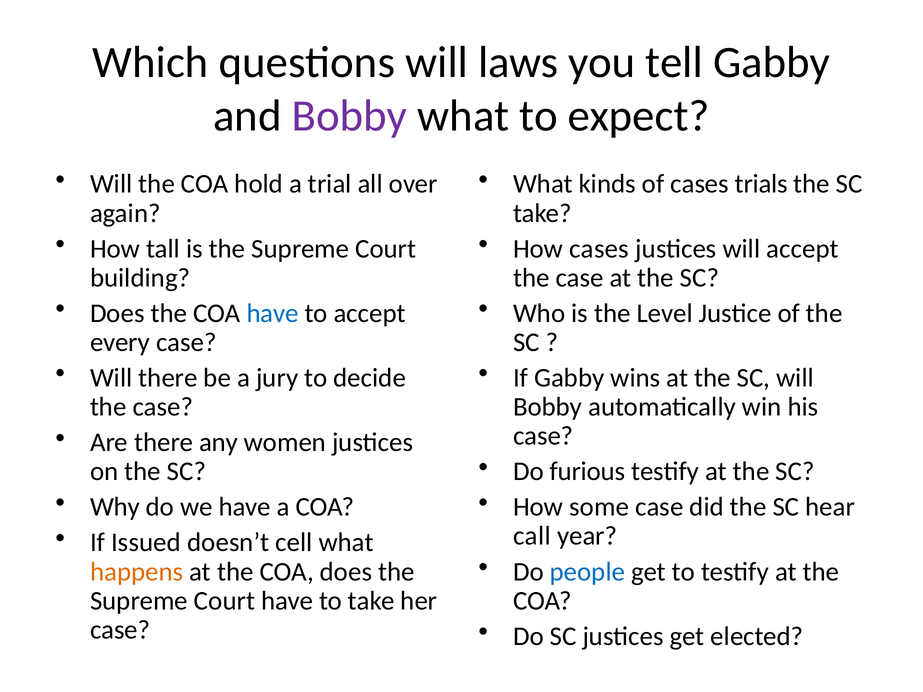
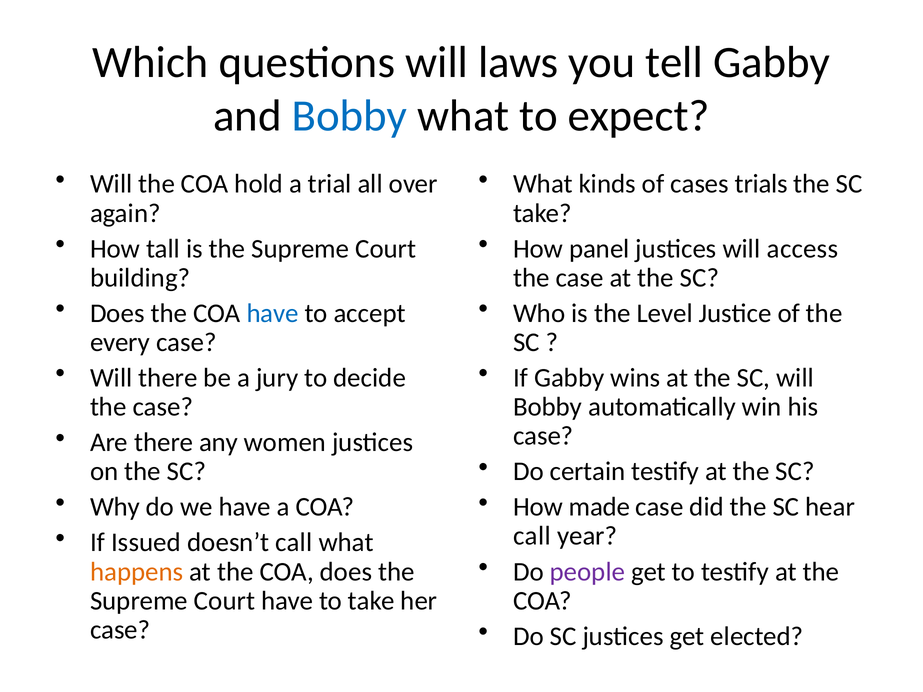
Bobby at (350, 116) colour: purple -> blue
How cases: cases -> panel
will accept: accept -> access
furious: furious -> certain
some: some -> made
doesn’t cell: cell -> call
people colour: blue -> purple
